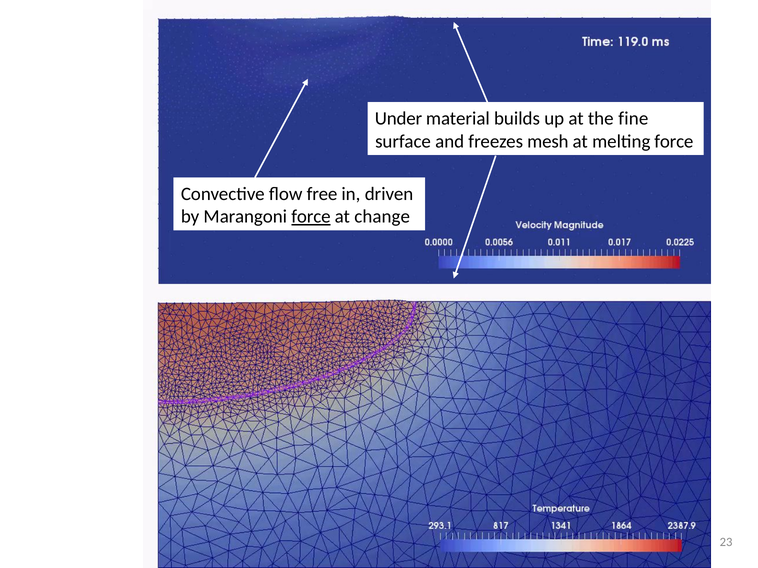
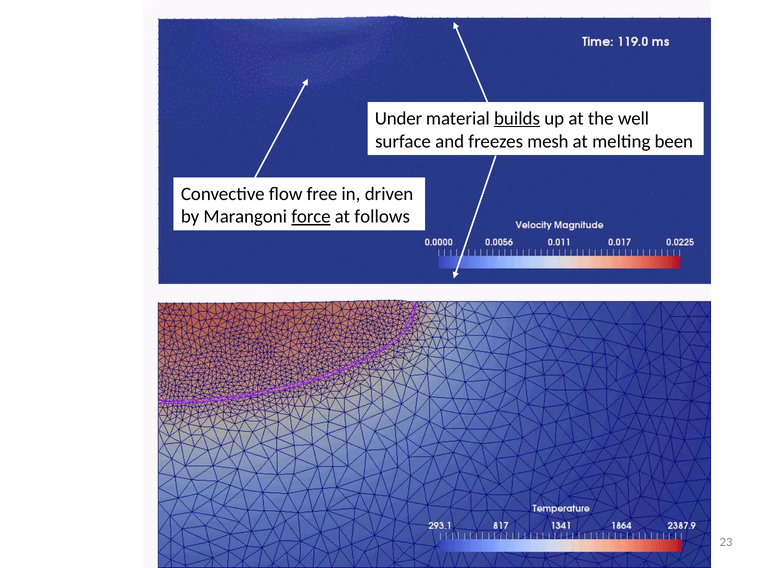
builds underline: none -> present
fine: fine -> well
melting force: force -> been
change: change -> follows
